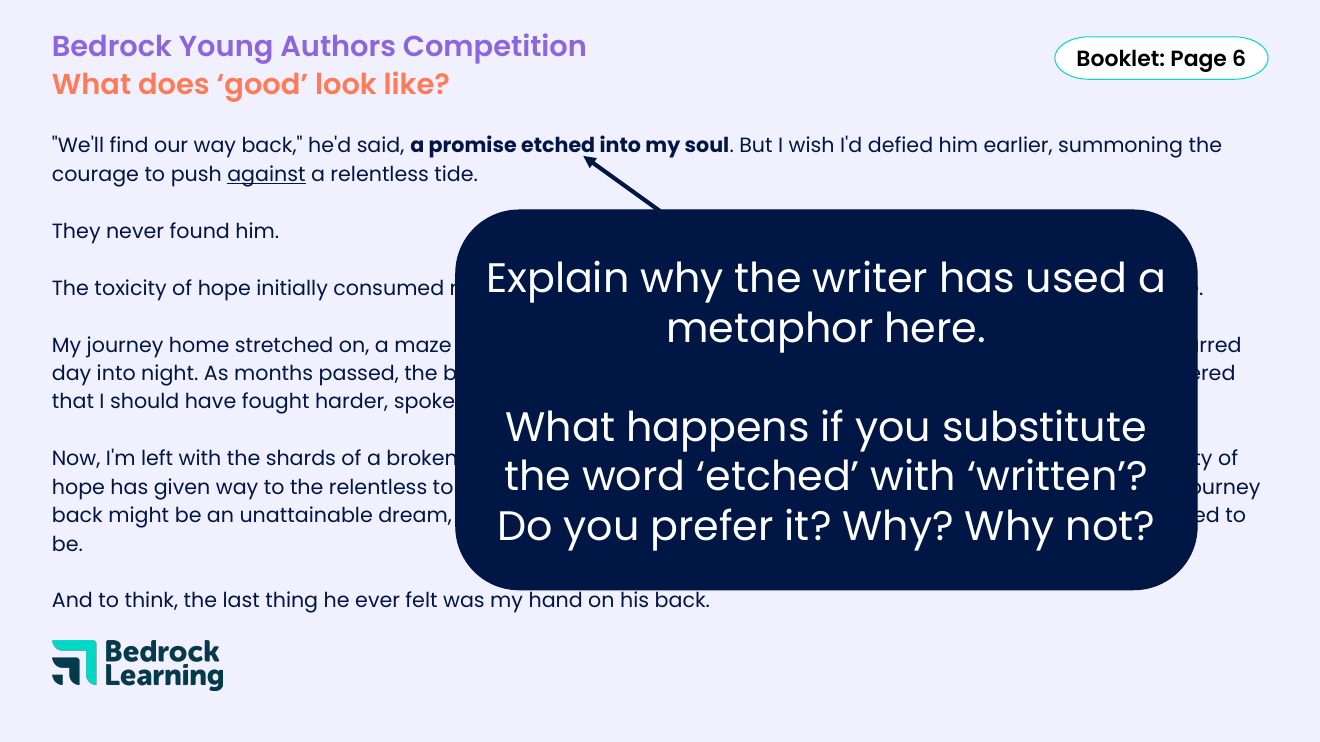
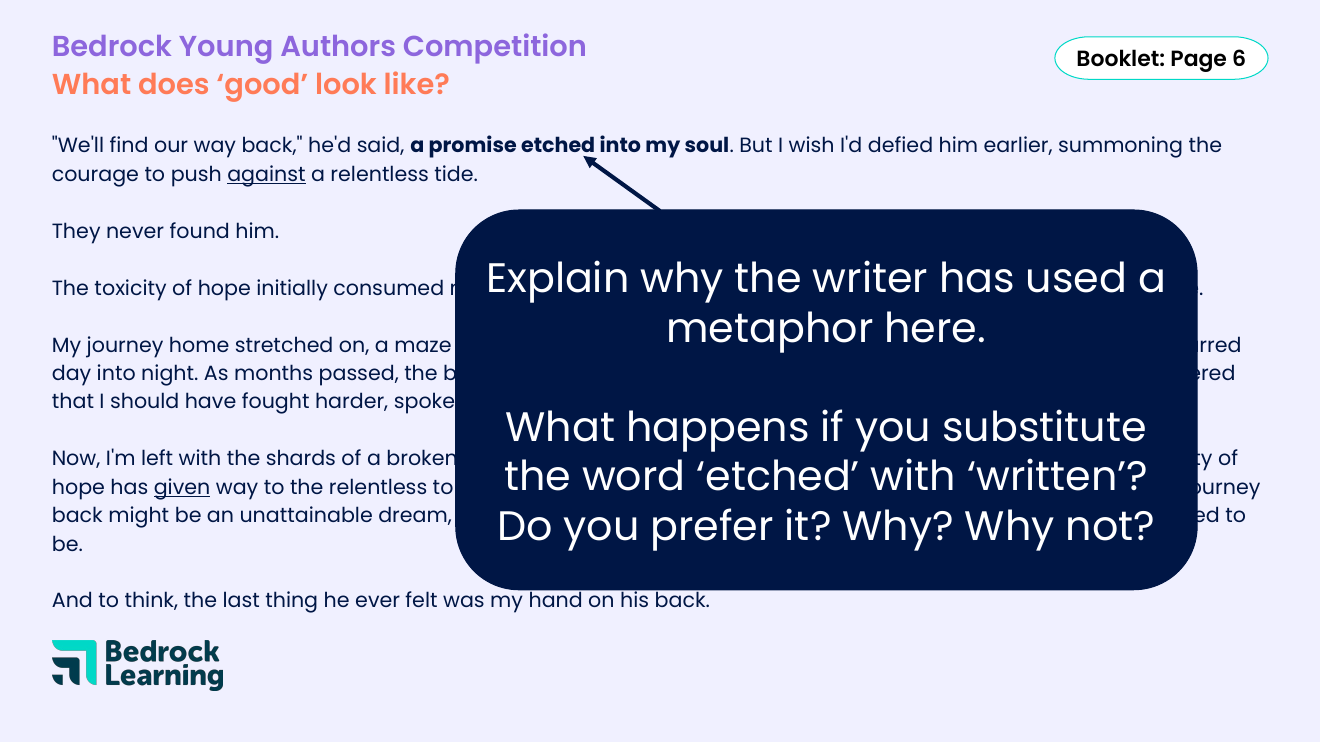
given underline: none -> present
